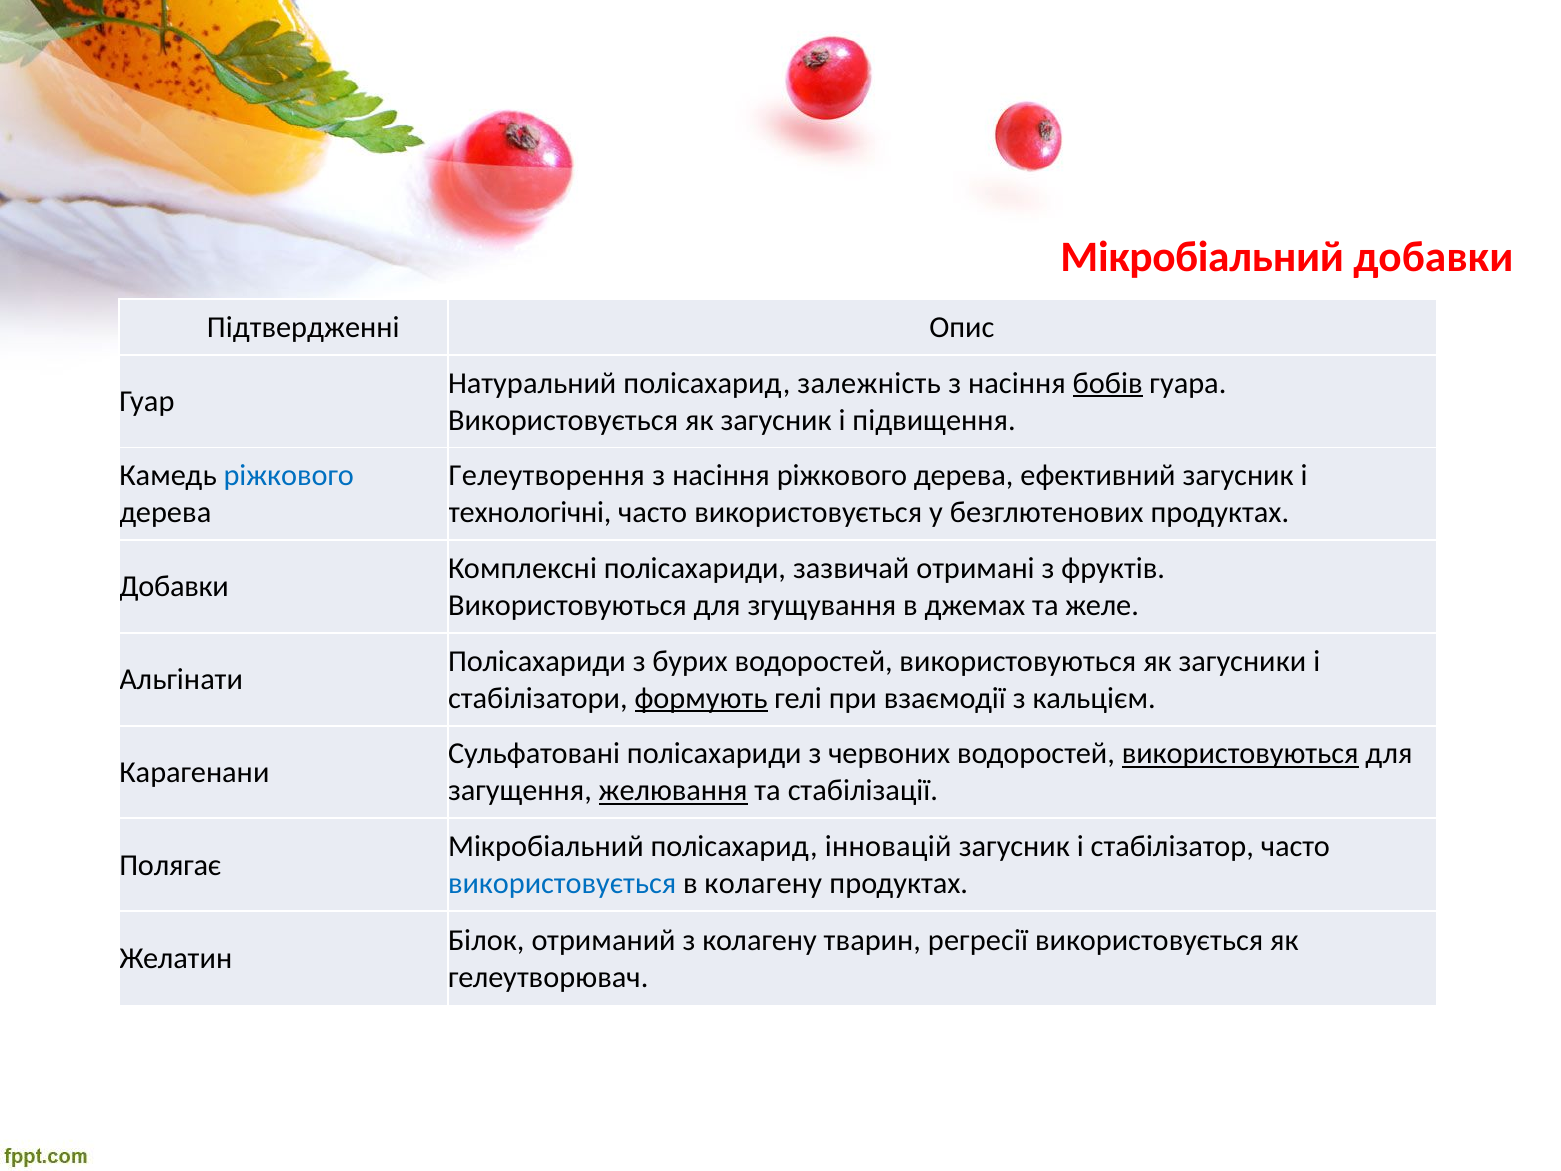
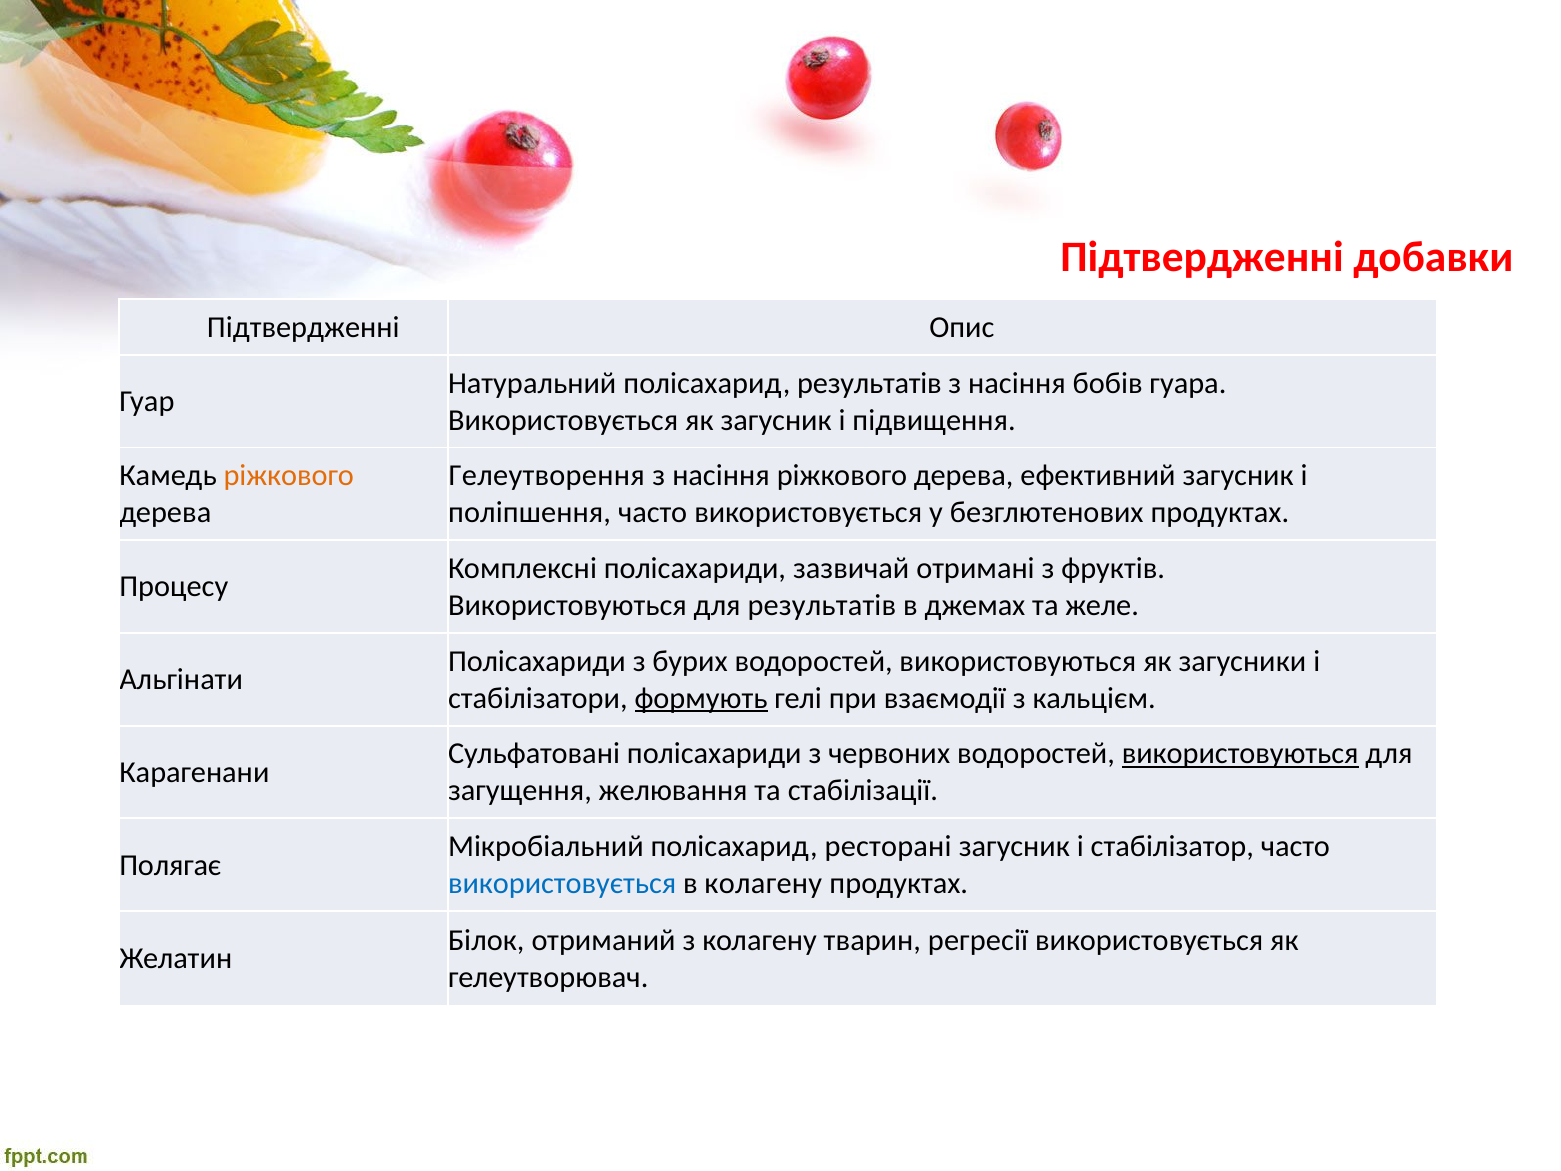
Мікробіальний at (1202, 257): Мікробіальний -> Підтвердженні
полісахарид залежність: залежність -> результатів
бобів underline: present -> none
ріжкового at (289, 476) colour: blue -> orange
технологічні: технологічні -> поліпшення
Добавки at (174, 587): Добавки -> Процесу
для згущування: згущування -> результатів
желювання underline: present -> none
інновацій: інновацій -> ресторані
